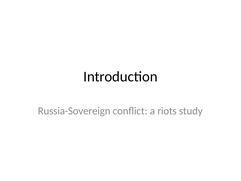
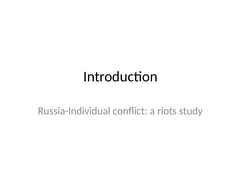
Russia-Sovereign: Russia-Sovereign -> Russia-Individual
